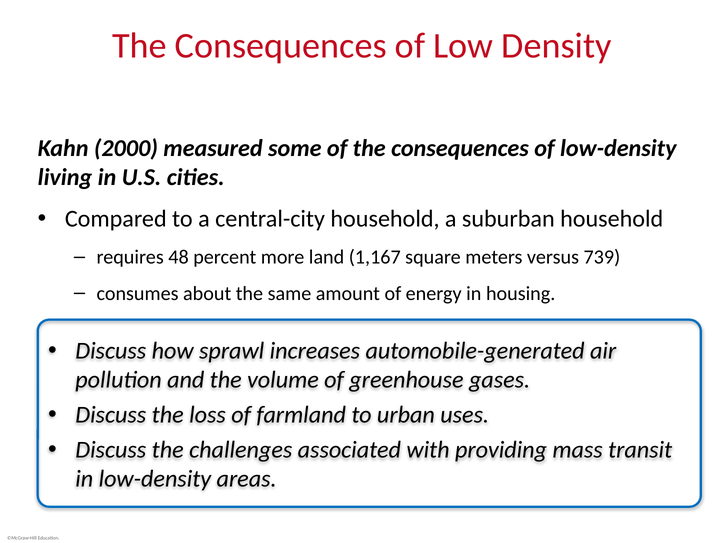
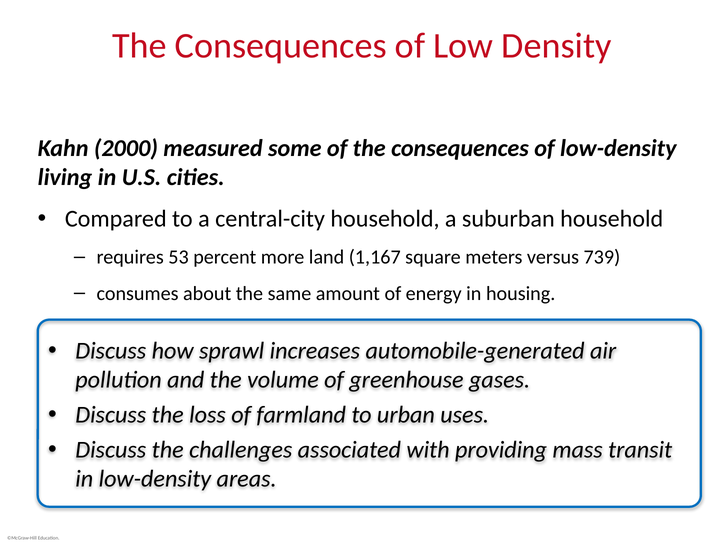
48: 48 -> 53
